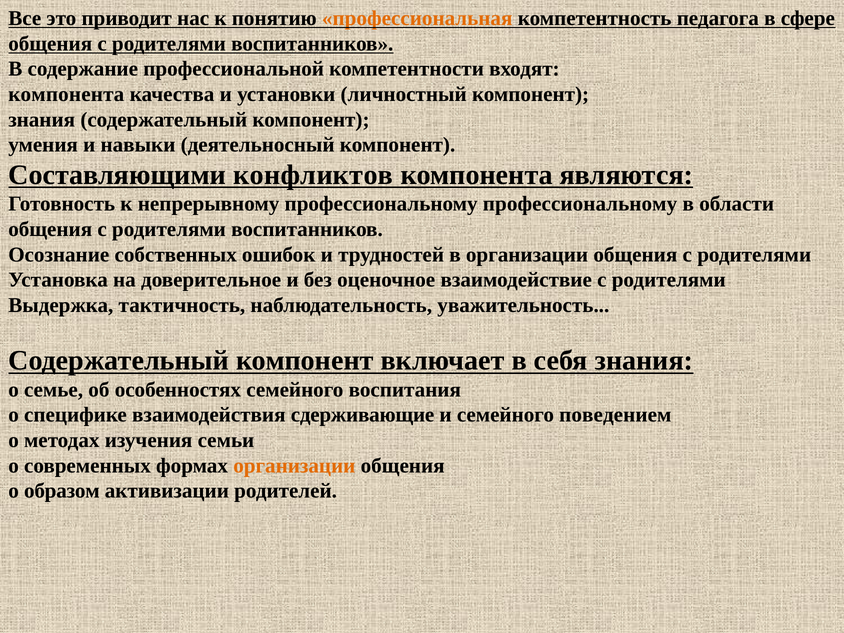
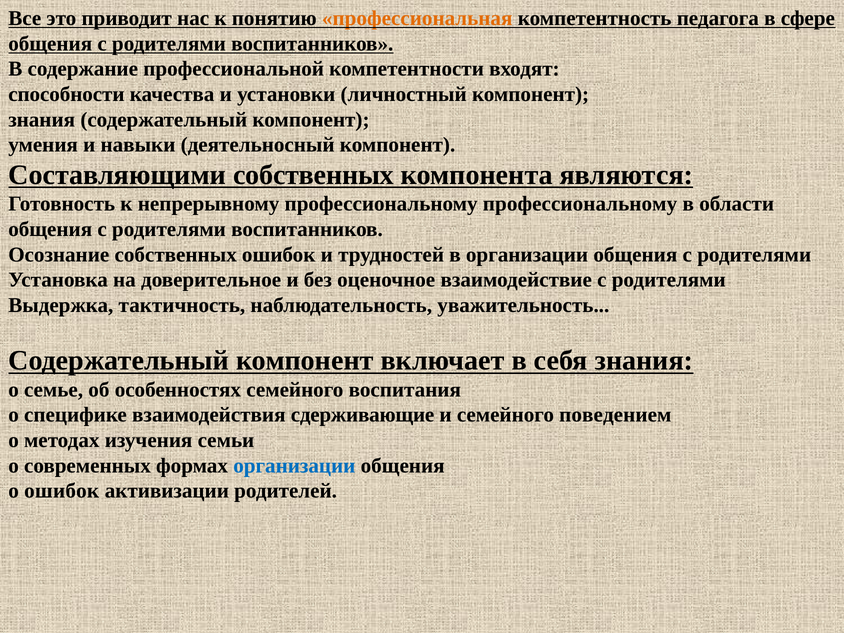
компонента at (66, 94): компонента -> способности
Составляющими конфликтов: конфликтов -> собственных
организации at (294, 466) colour: orange -> blue
о образом: образом -> ошибок
